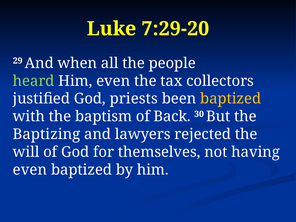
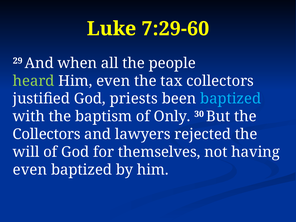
7:29-20: 7:29-20 -> 7:29-60
baptized at (231, 99) colour: yellow -> light blue
Back: Back -> Only
Baptizing at (47, 134): Baptizing -> Collectors
